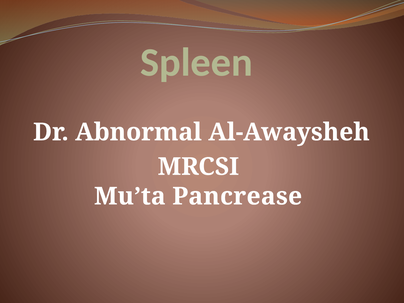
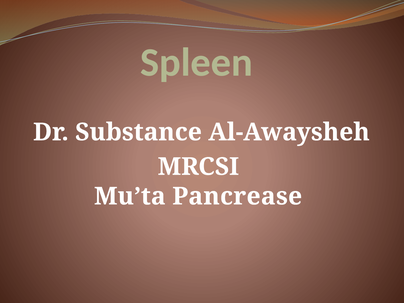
Abnormal: Abnormal -> Substance
